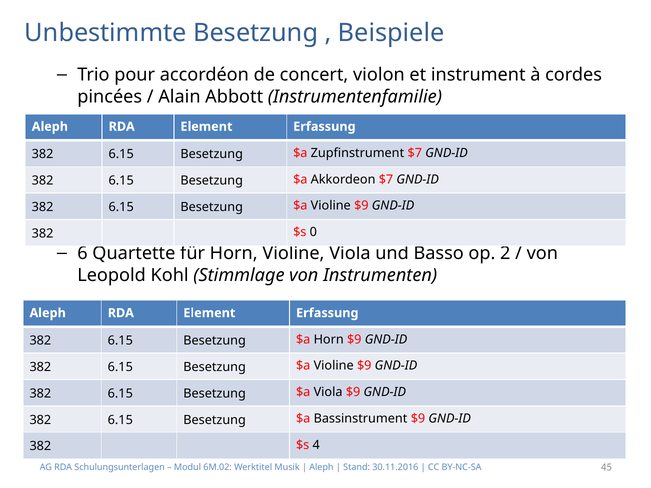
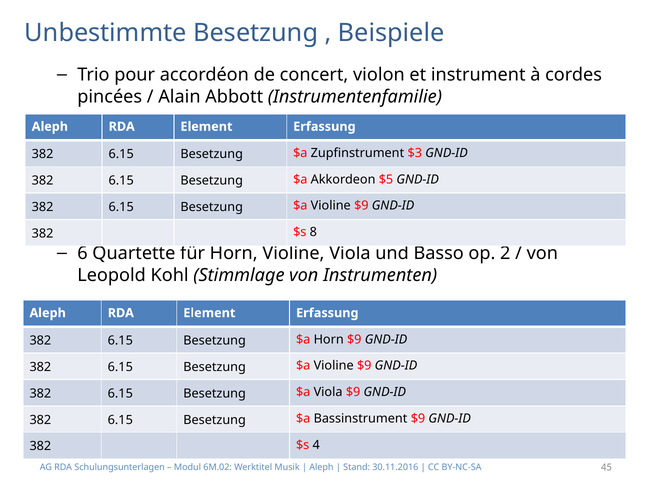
Zupfinstrument $7: $7 -> $3
Akkordeon $7: $7 -> $5
0: 0 -> 8
